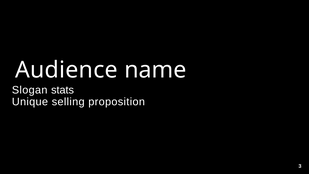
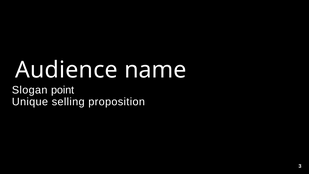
stats: stats -> point
